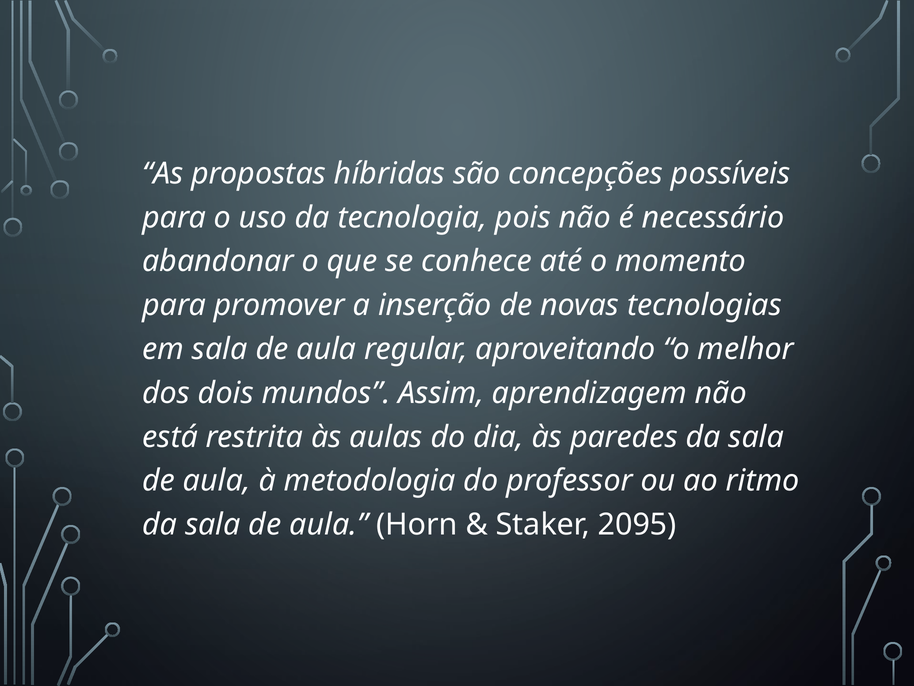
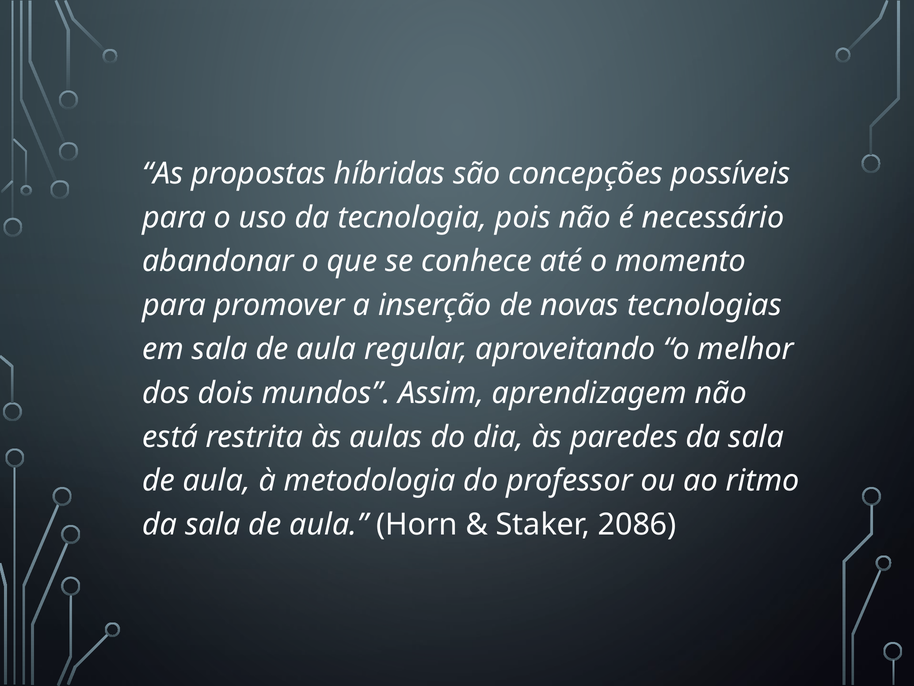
2095: 2095 -> 2086
